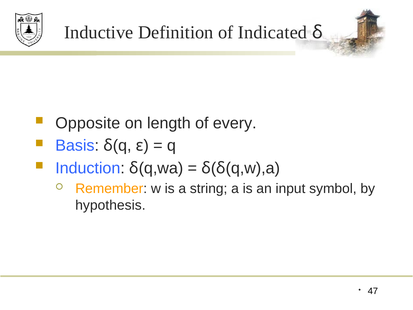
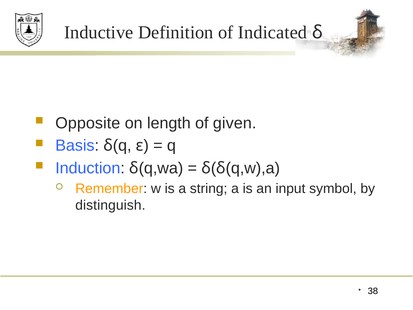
every: every -> given
hypothesis: hypothesis -> distinguish
47: 47 -> 38
